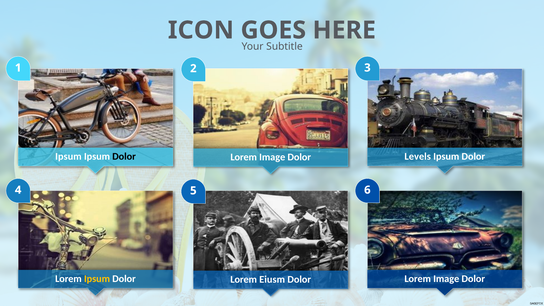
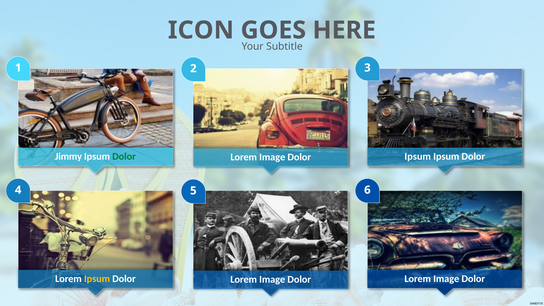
Ipsum at (68, 157): Ipsum -> Jimmy
Dolor at (124, 157) colour: black -> green
Levels at (418, 157): Levels -> Ipsum
Eiusm at (272, 279): Eiusm -> Image
